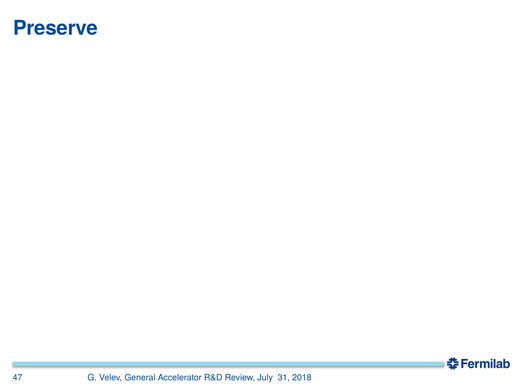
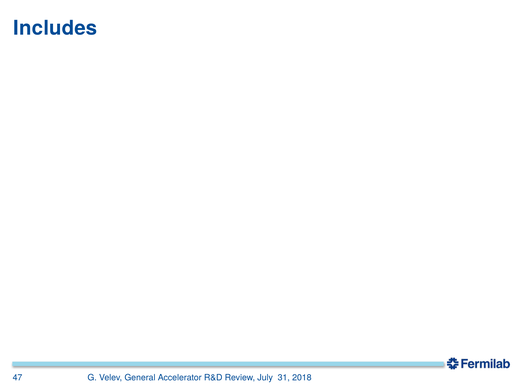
Preserve: Preserve -> Includes
